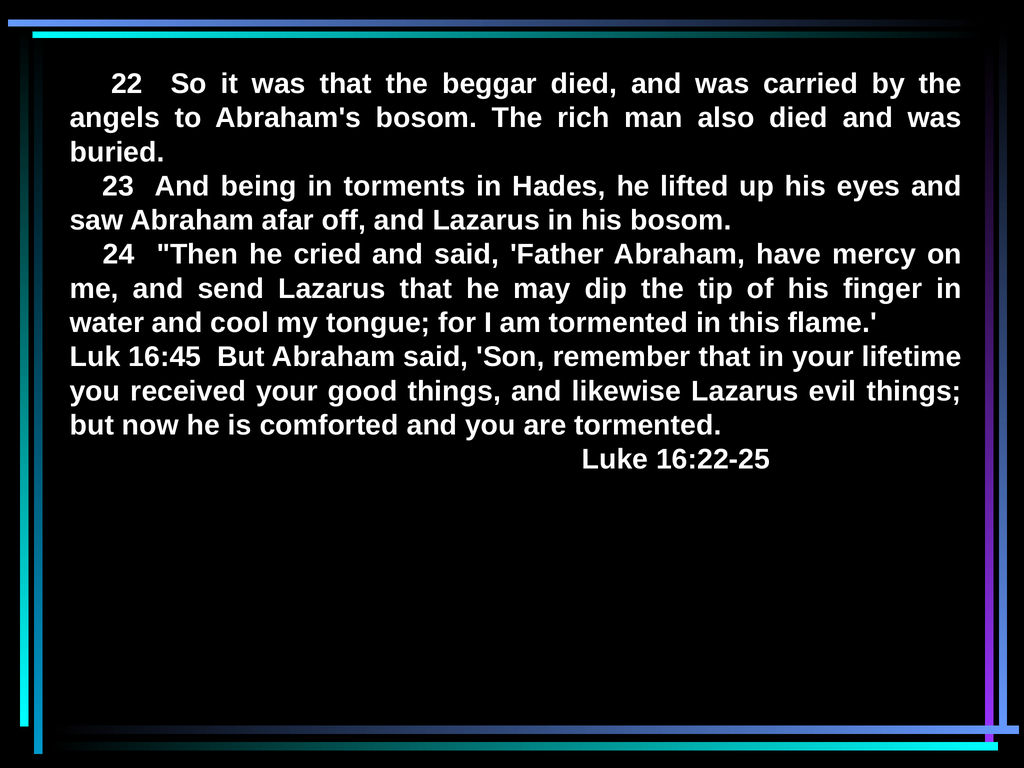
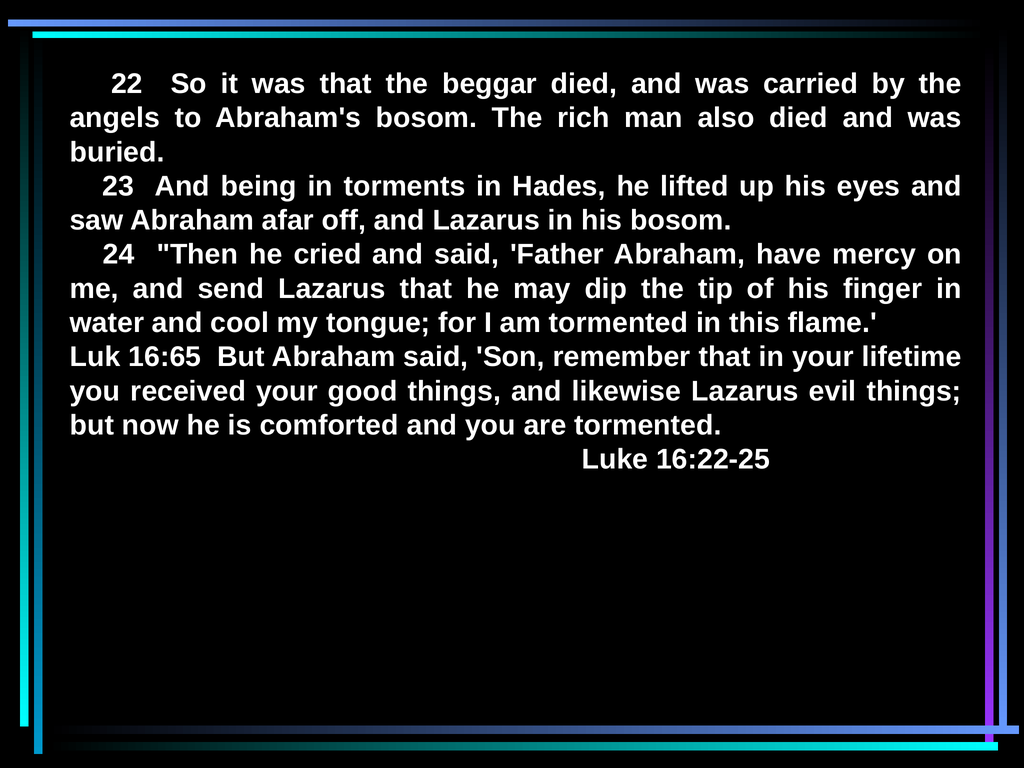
16:45: 16:45 -> 16:65
